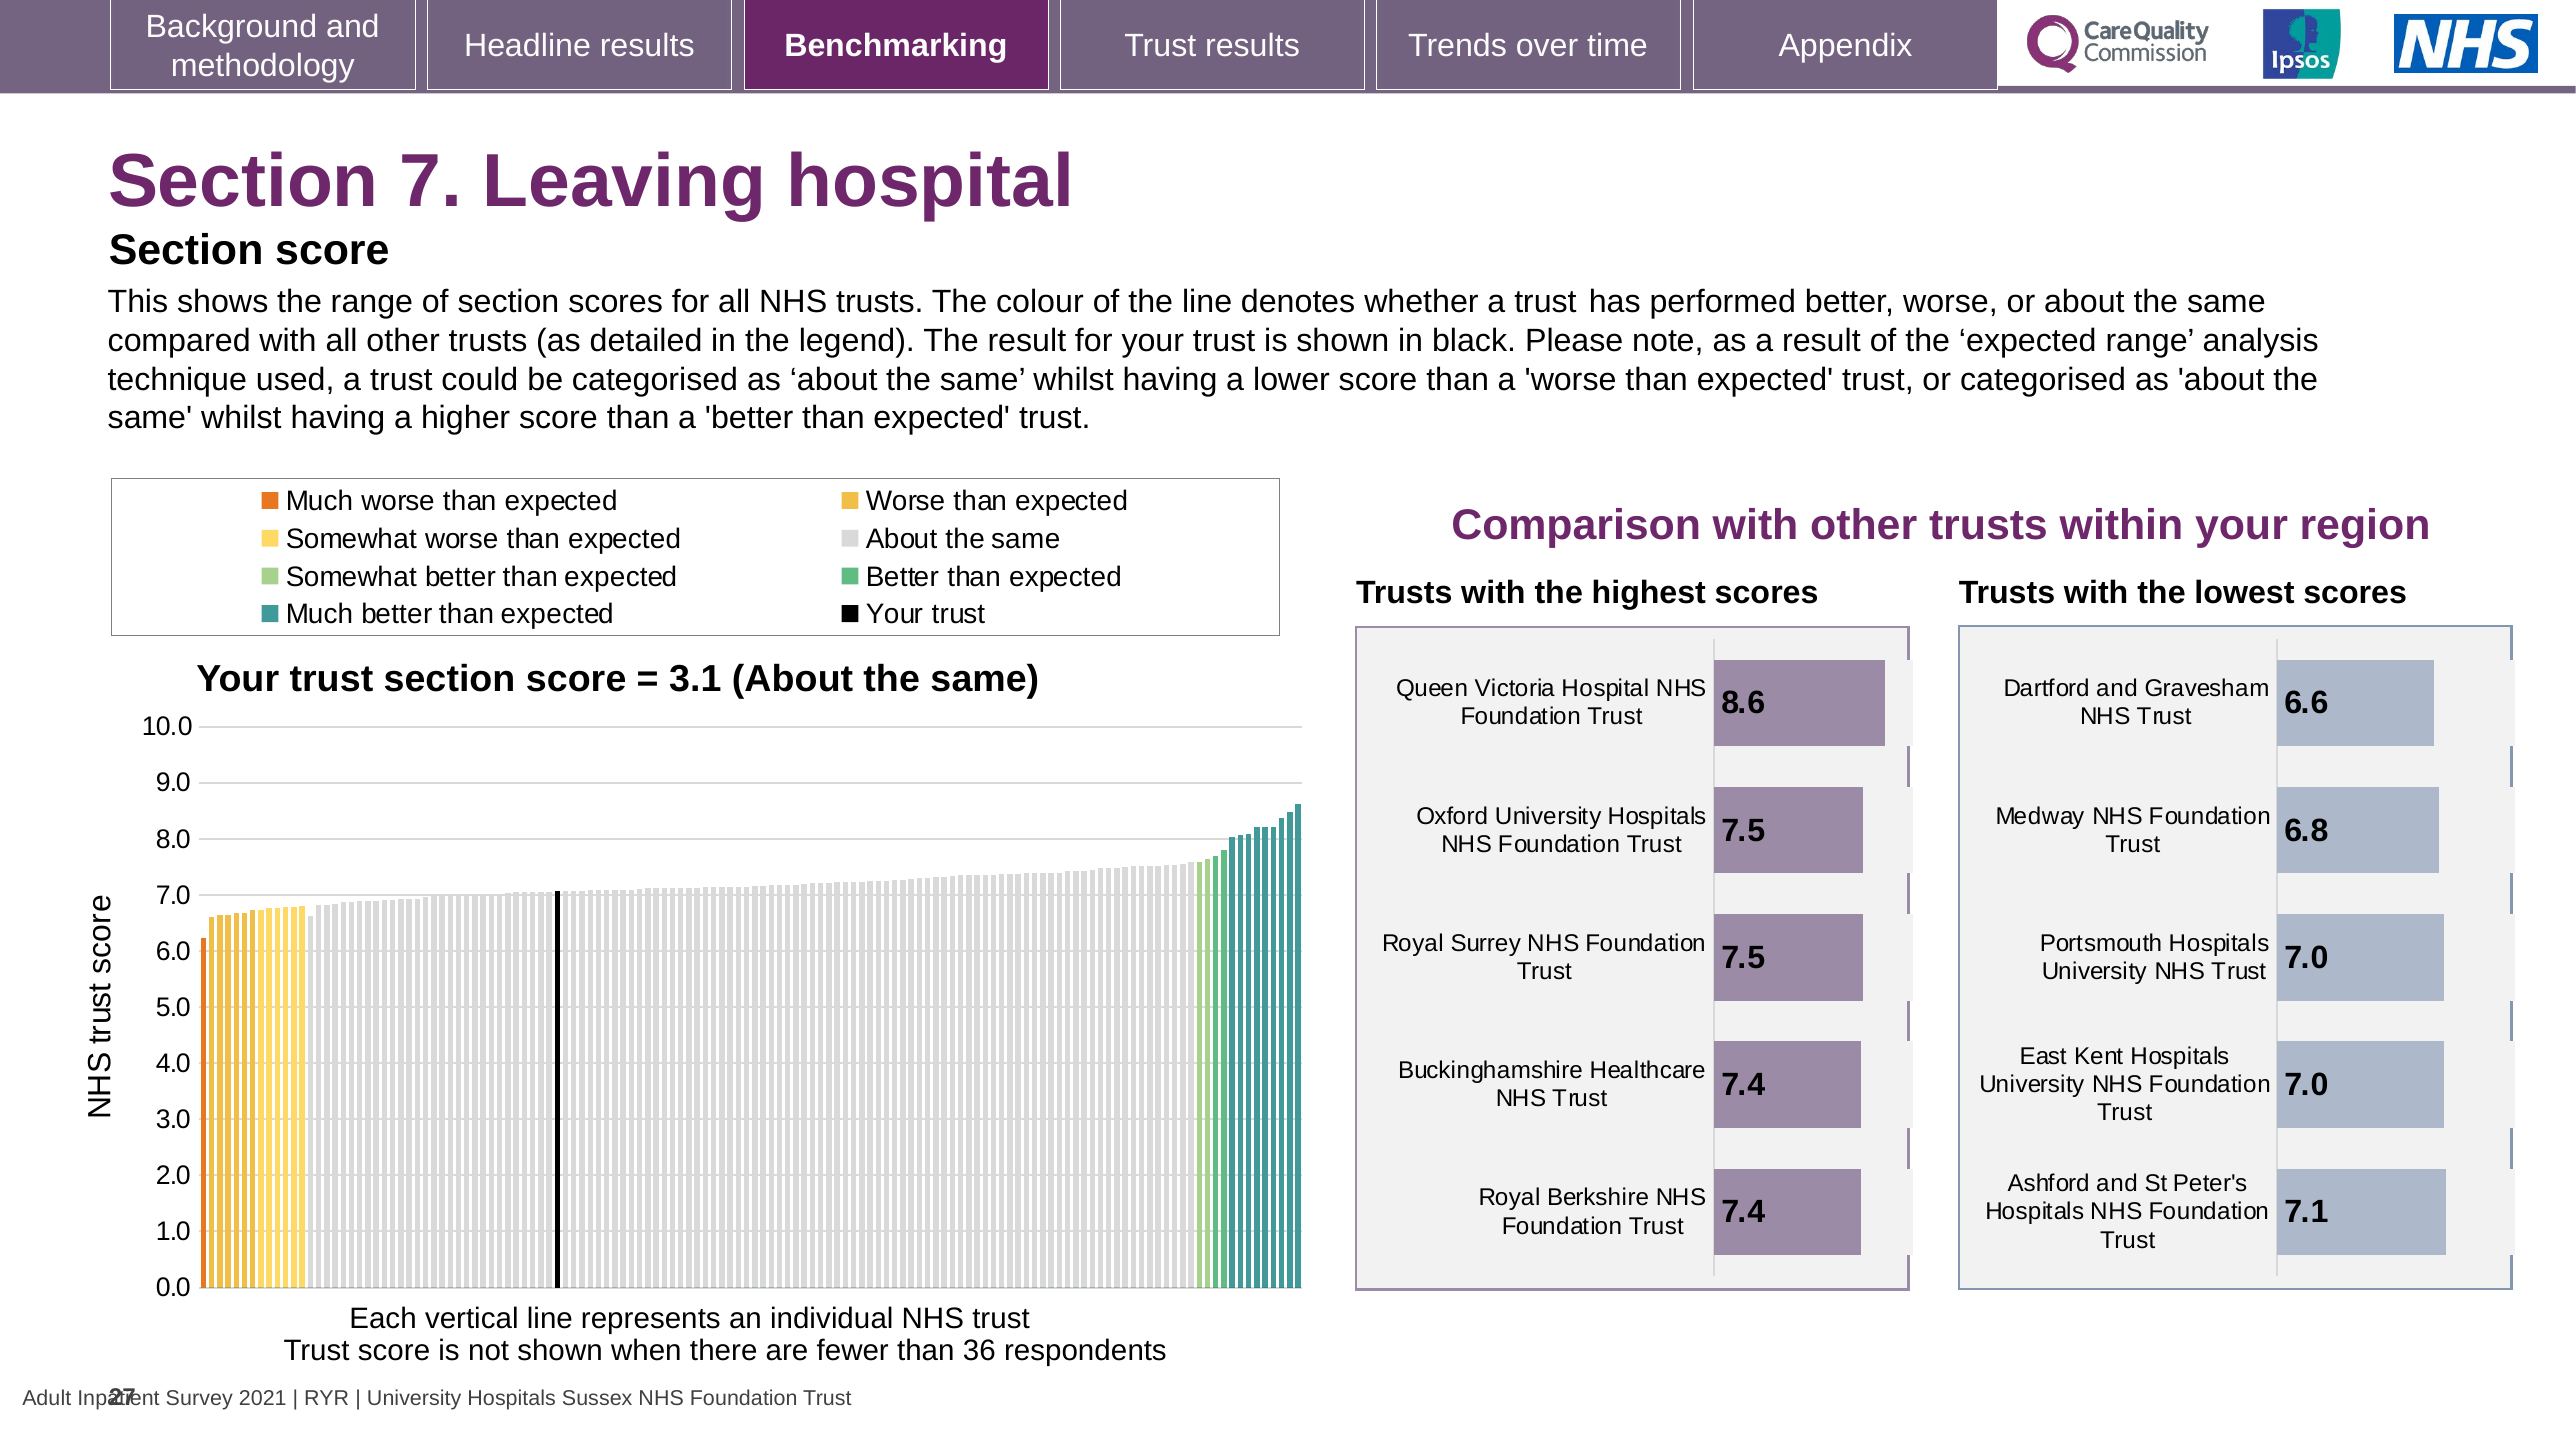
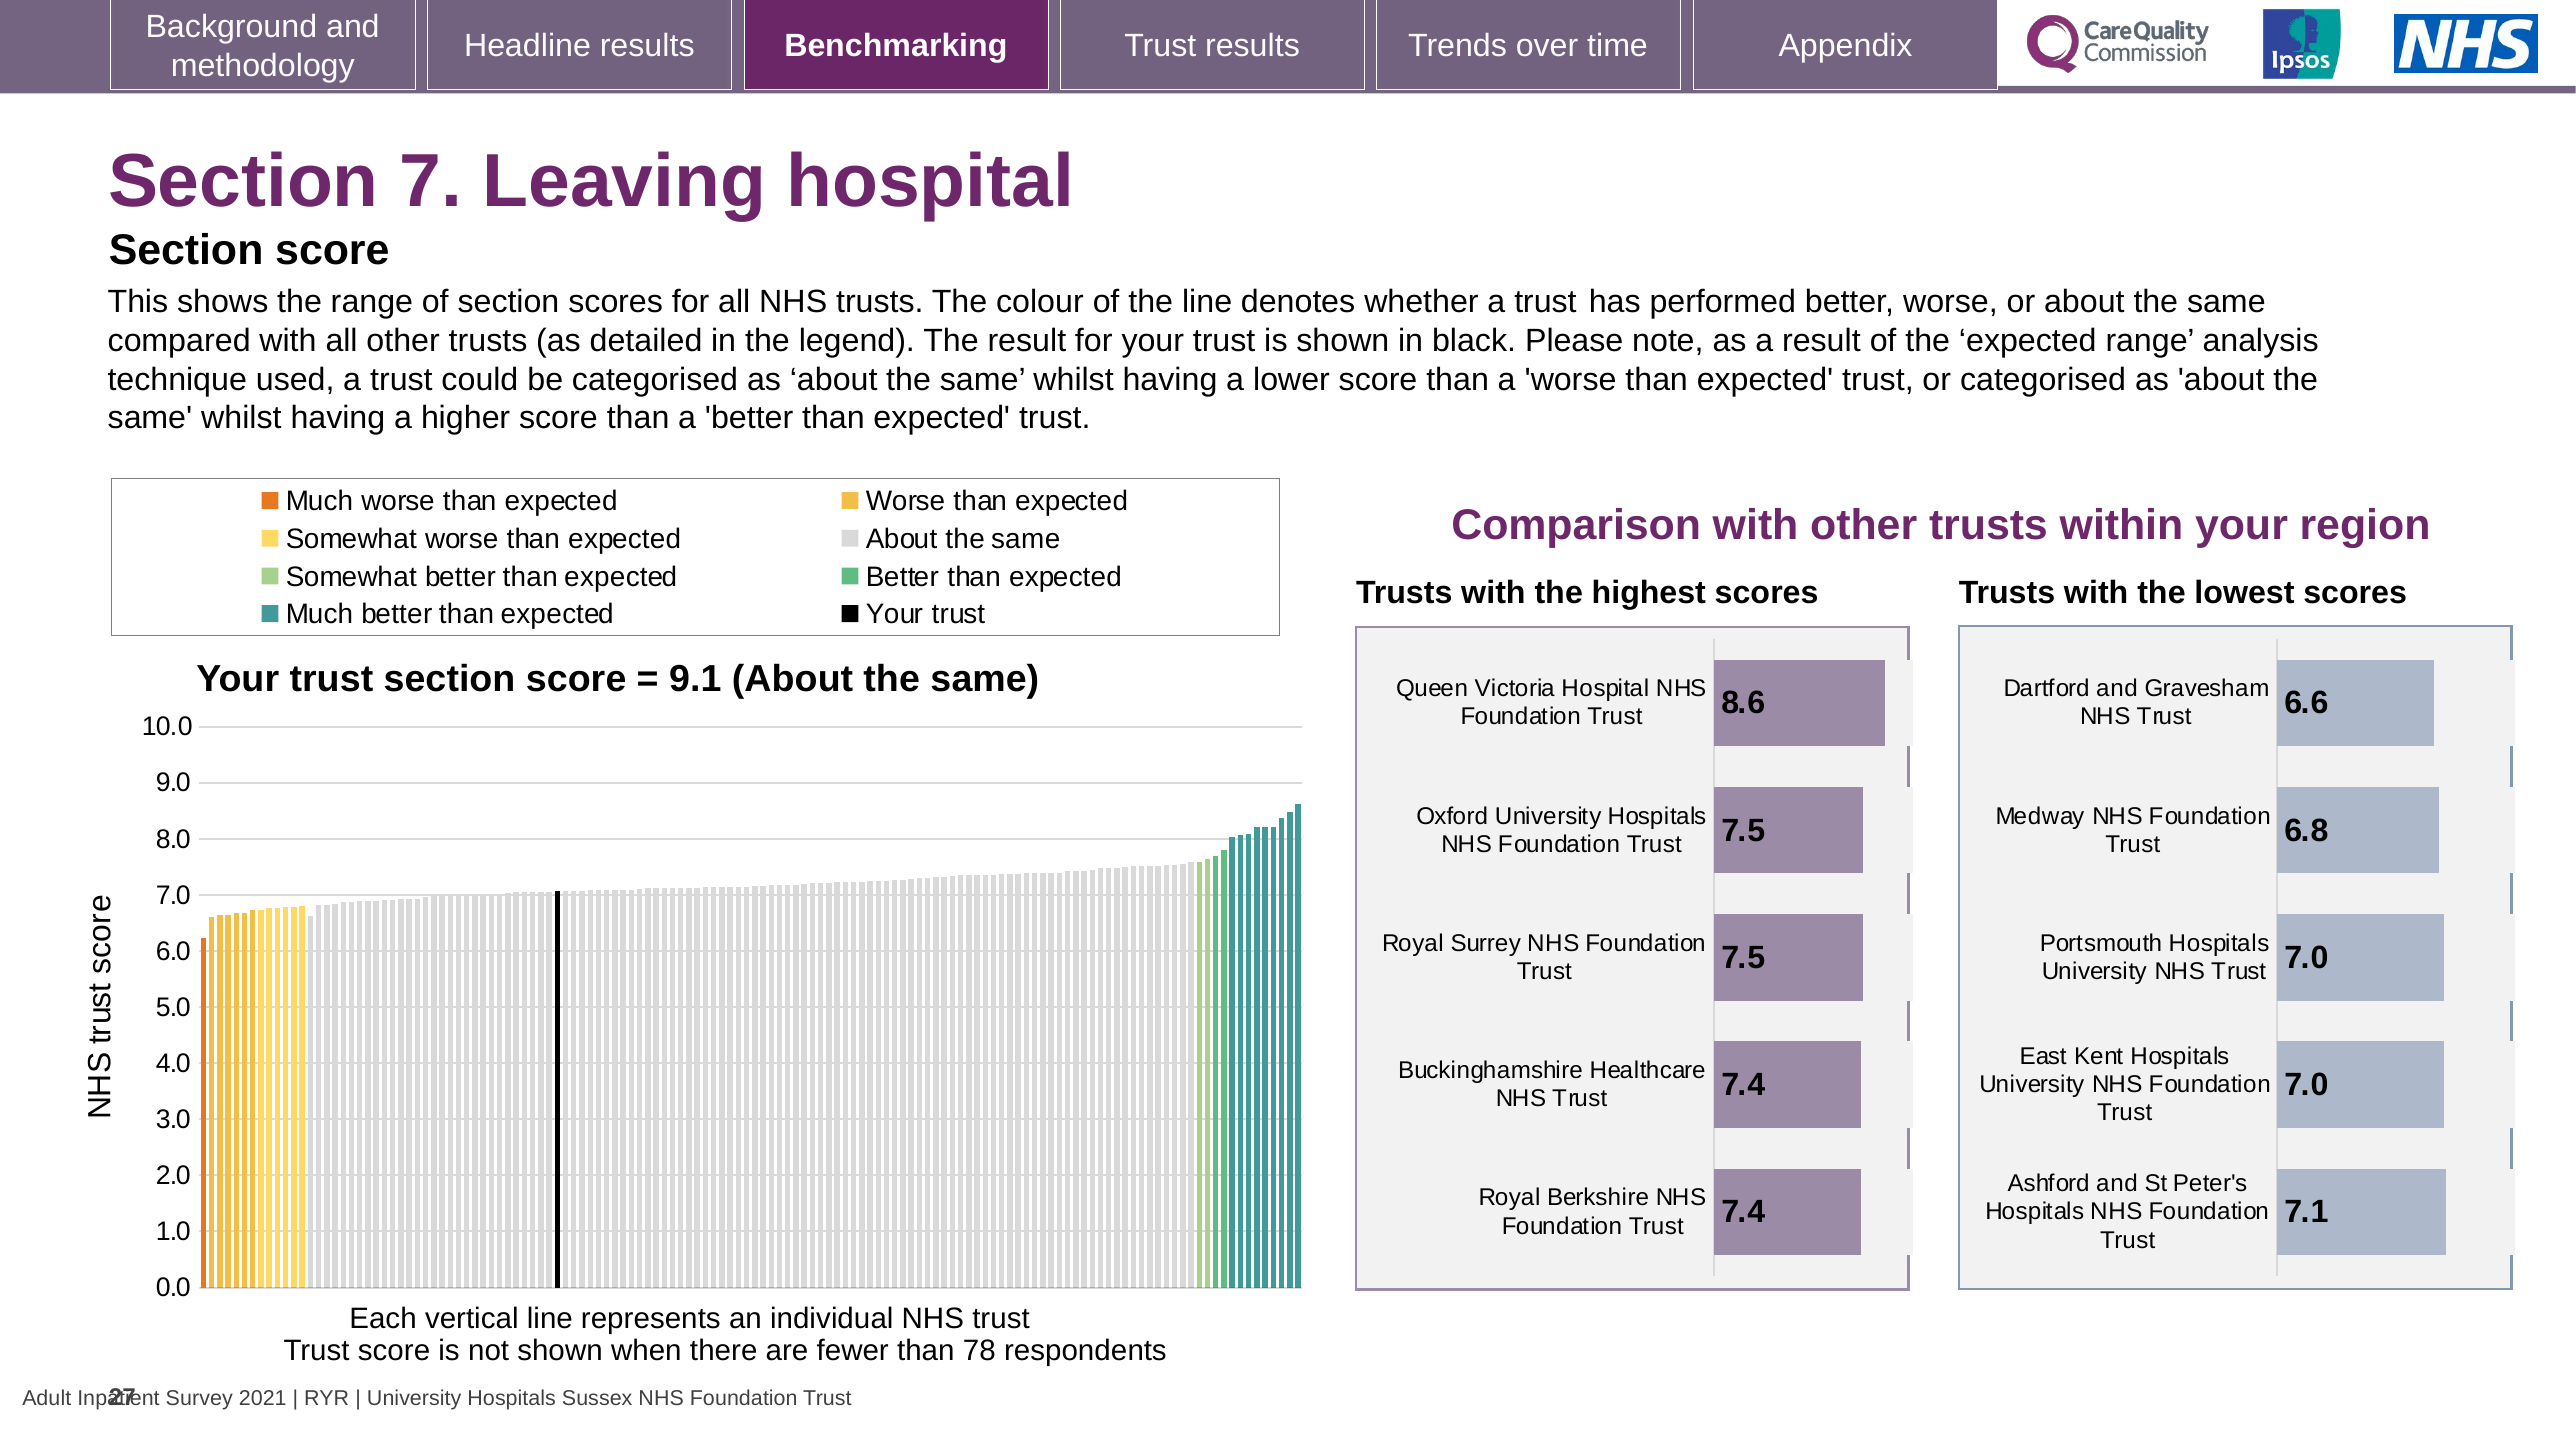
3.1: 3.1 -> 9.1
36: 36 -> 78
